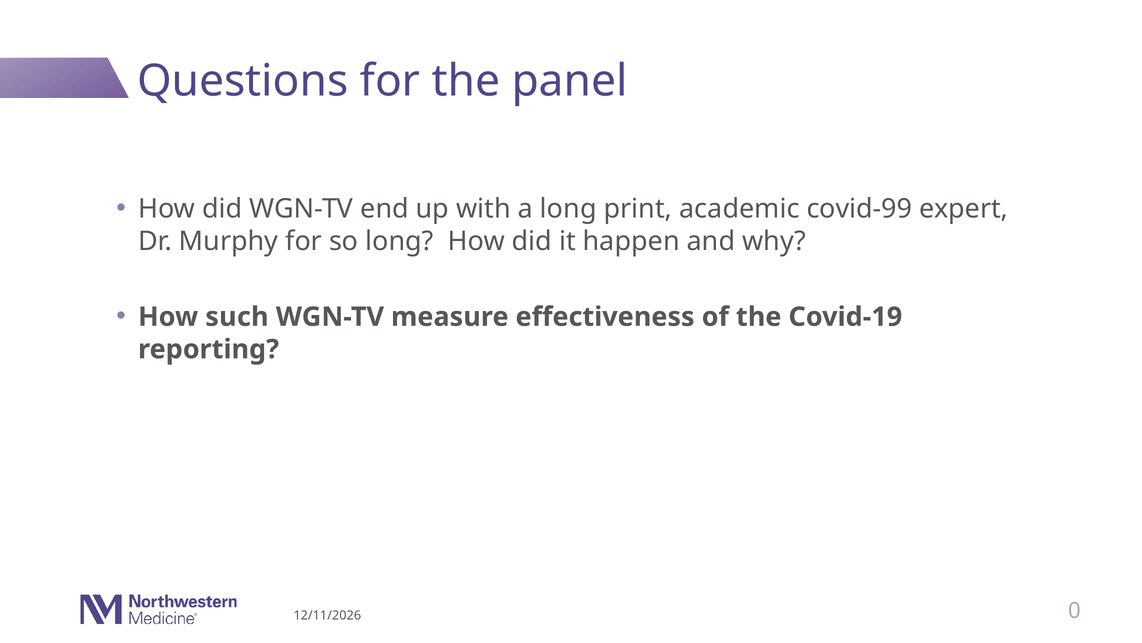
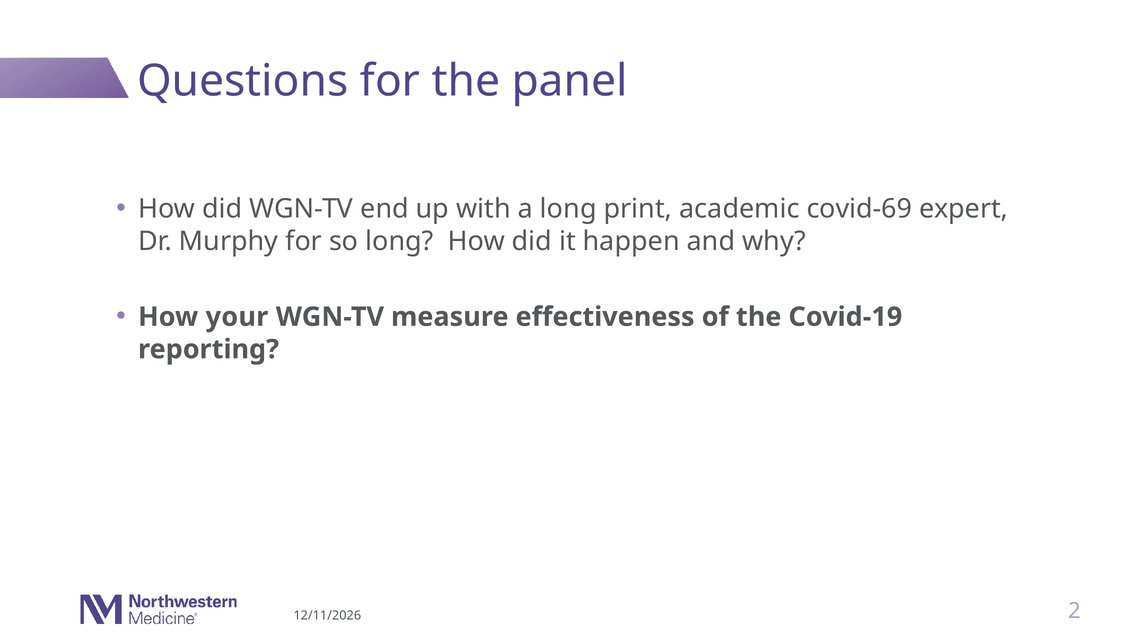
covid-99: covid-99 -> covid-69
such: such -> your
0: 0 -> 2
